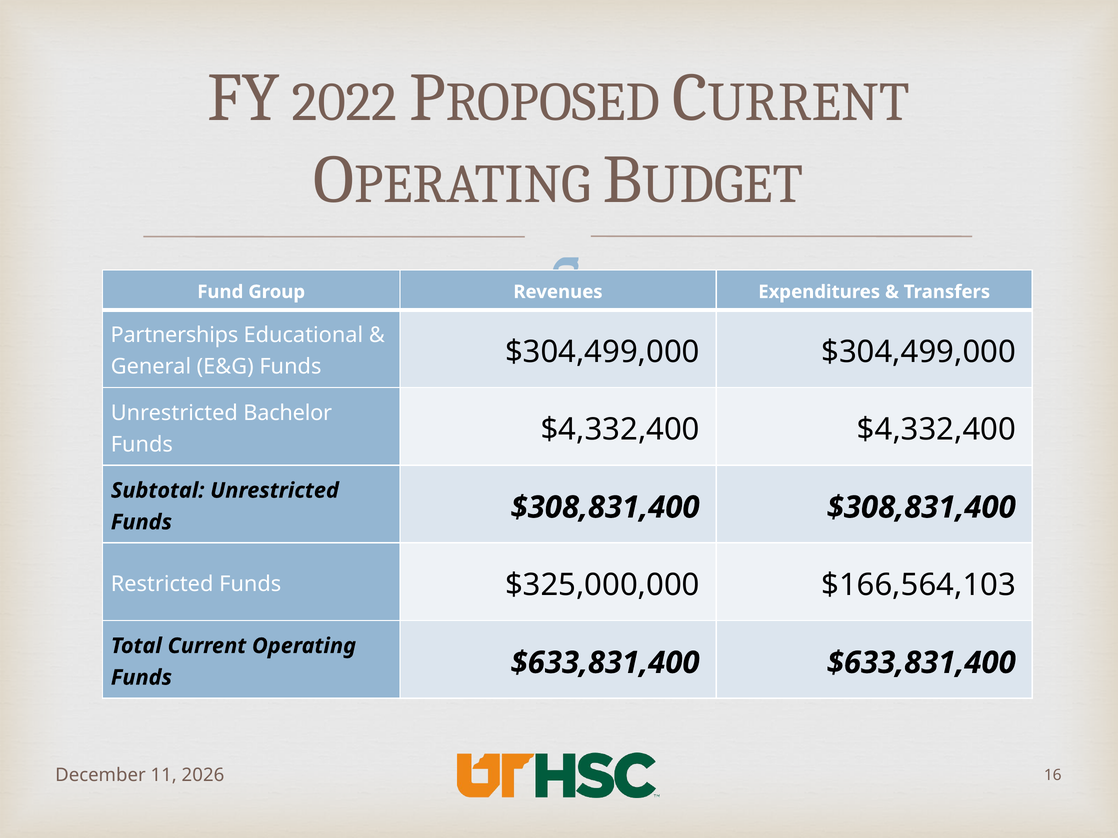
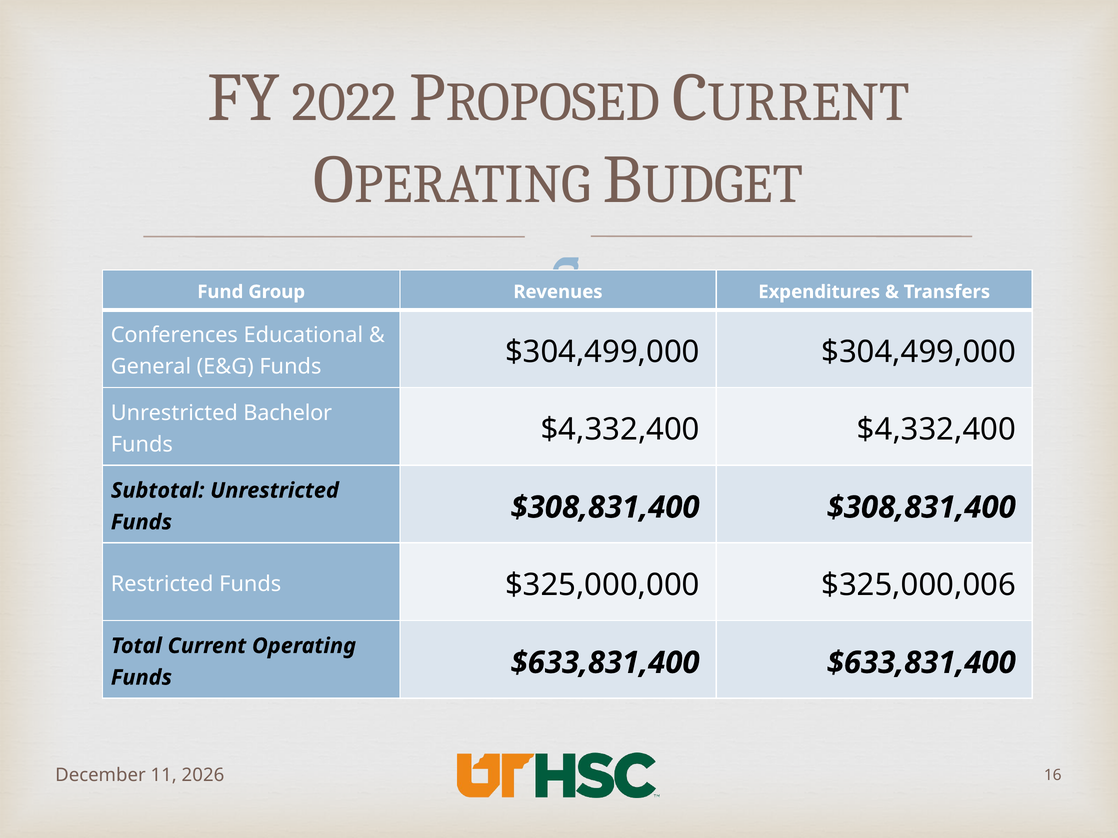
Partnerships: Partnerships -> Conferences
$166,564,103: $166,564,103 -> $325,000,006
